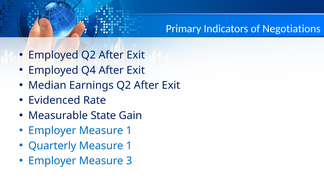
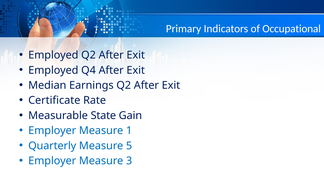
Negotiations: Negotiations -> Occupational
Evidenced: Evidenced -> Certificate
1 at (129, 146): 1 -> 5
